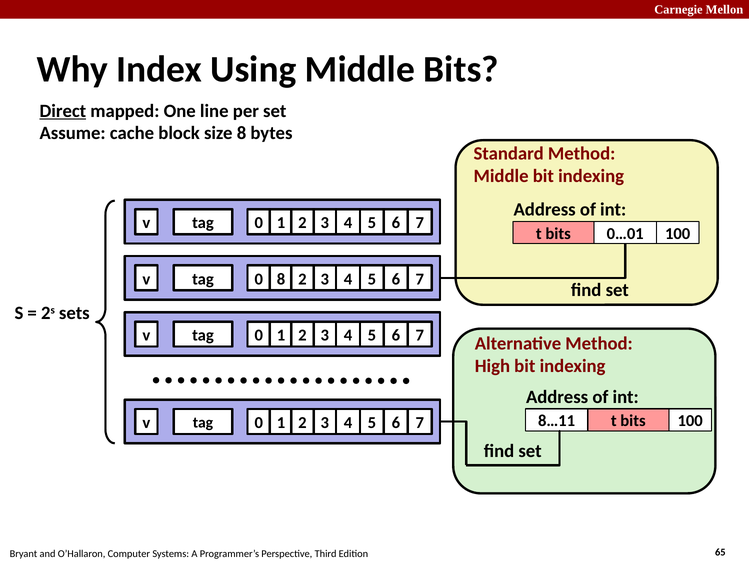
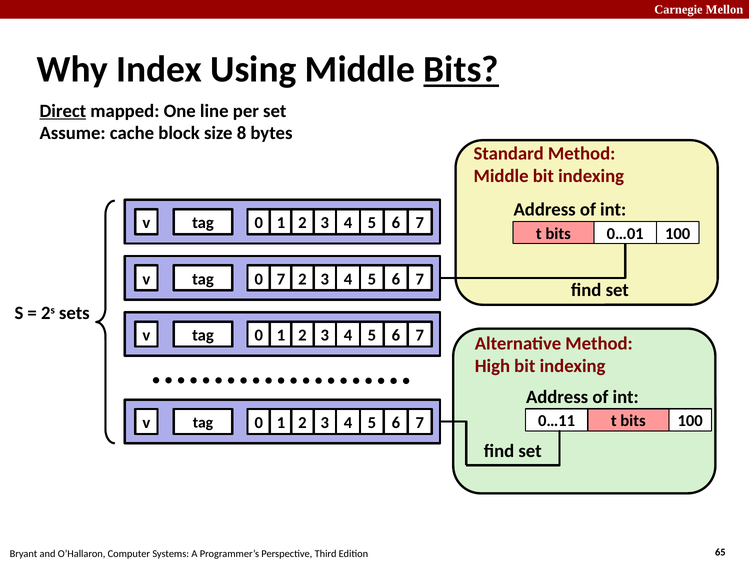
Bits at (461, 70) underline: none -> present
0 8: 8 -> 7
8…11: 8…11 -> 0…11
